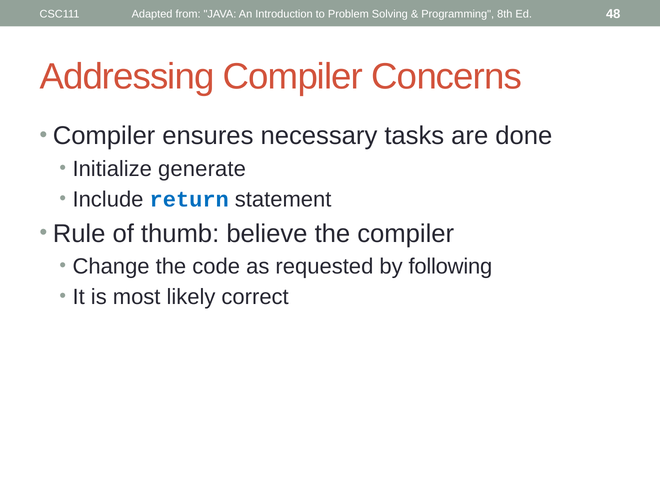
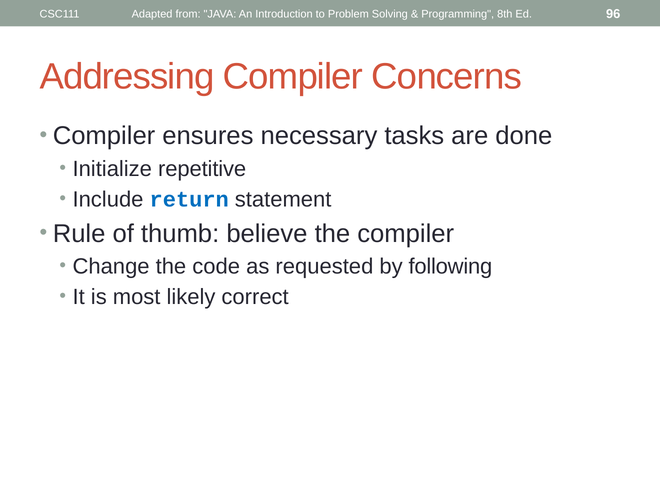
48: 48 -> 96
generate: generate -> repetitive
